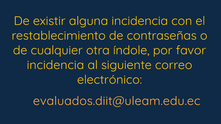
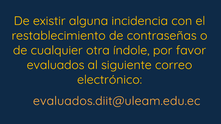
incidencia at (55, 65): incidencia -> evaluados
